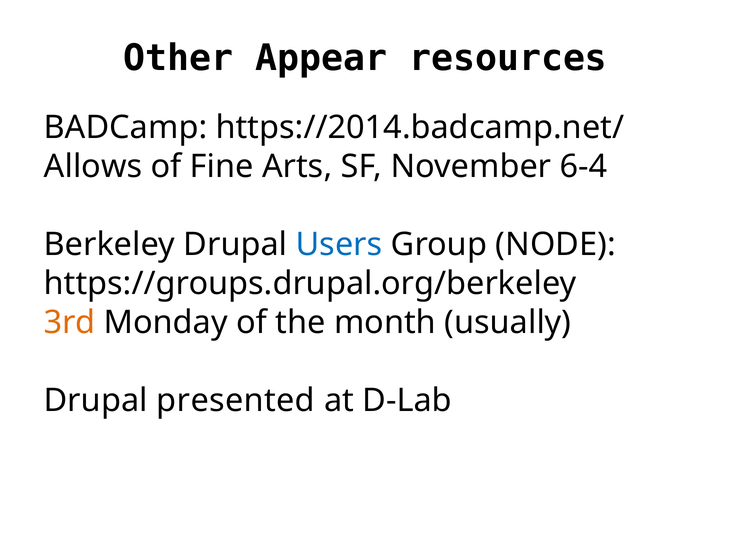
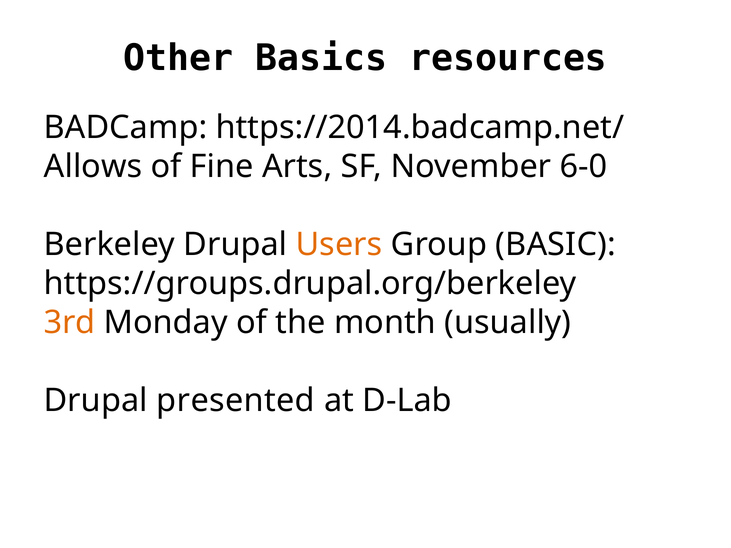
Appear: Appear -> Basics
6-4: 6-4 -> 6-0
Users colour: blue -> orange
NODE: NODE -> BASIC
